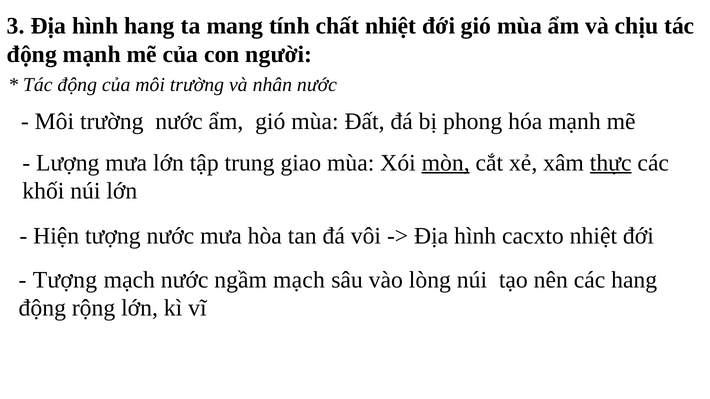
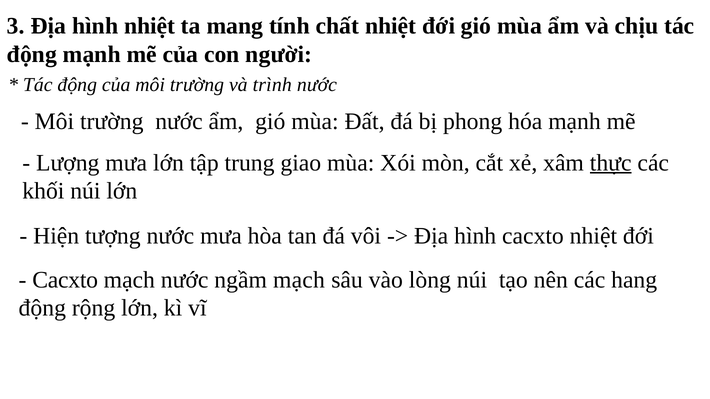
hình hang: hang -> nhiệt
nhân: nhân -> trình
mòn underline: present -> none
Tượng at (65, 280): Tượng -> Cacxto
